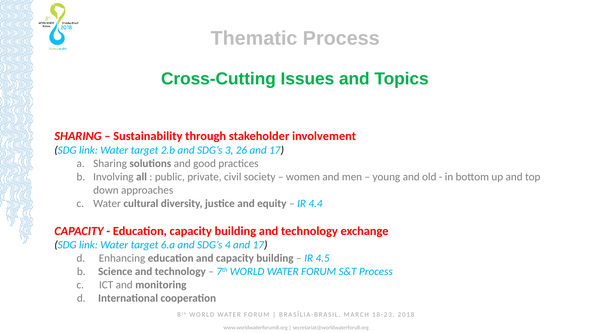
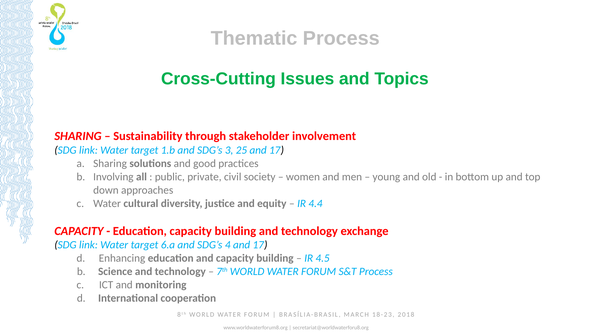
2.b: 2.b -> 1.b
26: 26 -> 25
